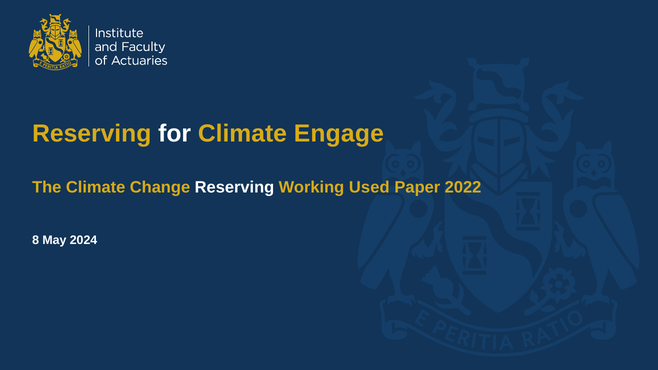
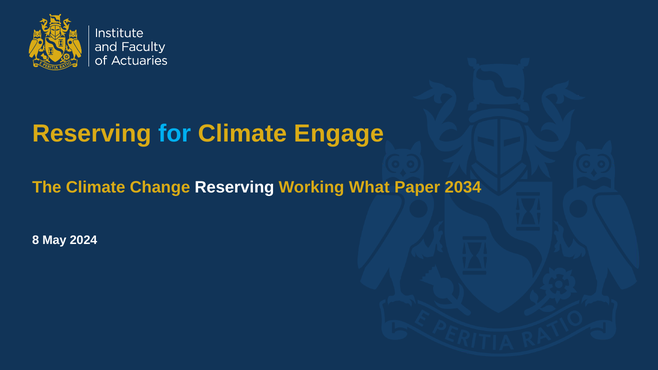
for colour: white -> light blue
Used: Used -> What
2022: 2022 -> 2034
